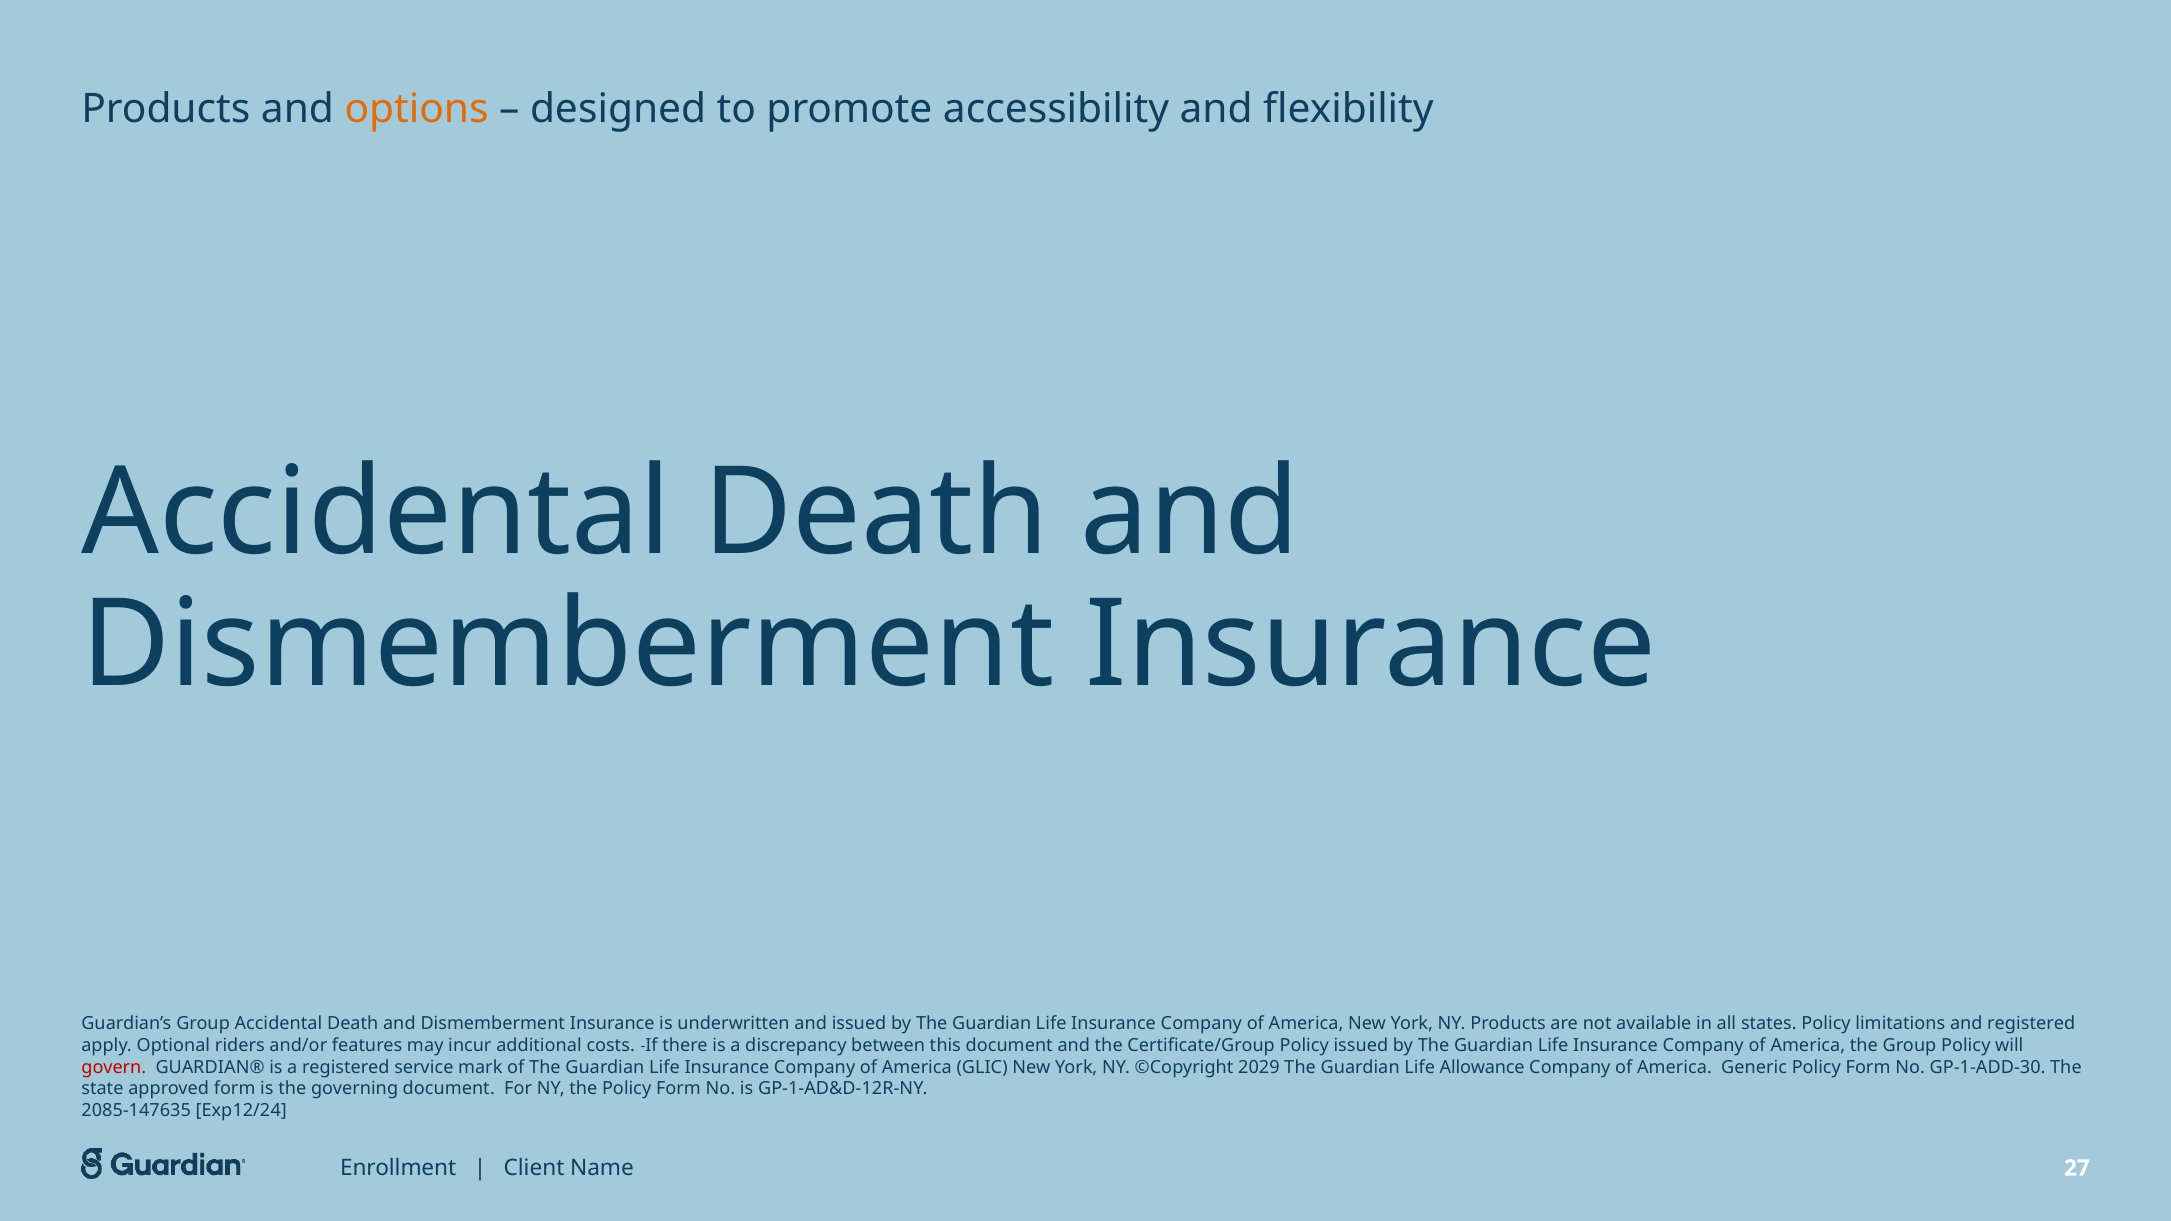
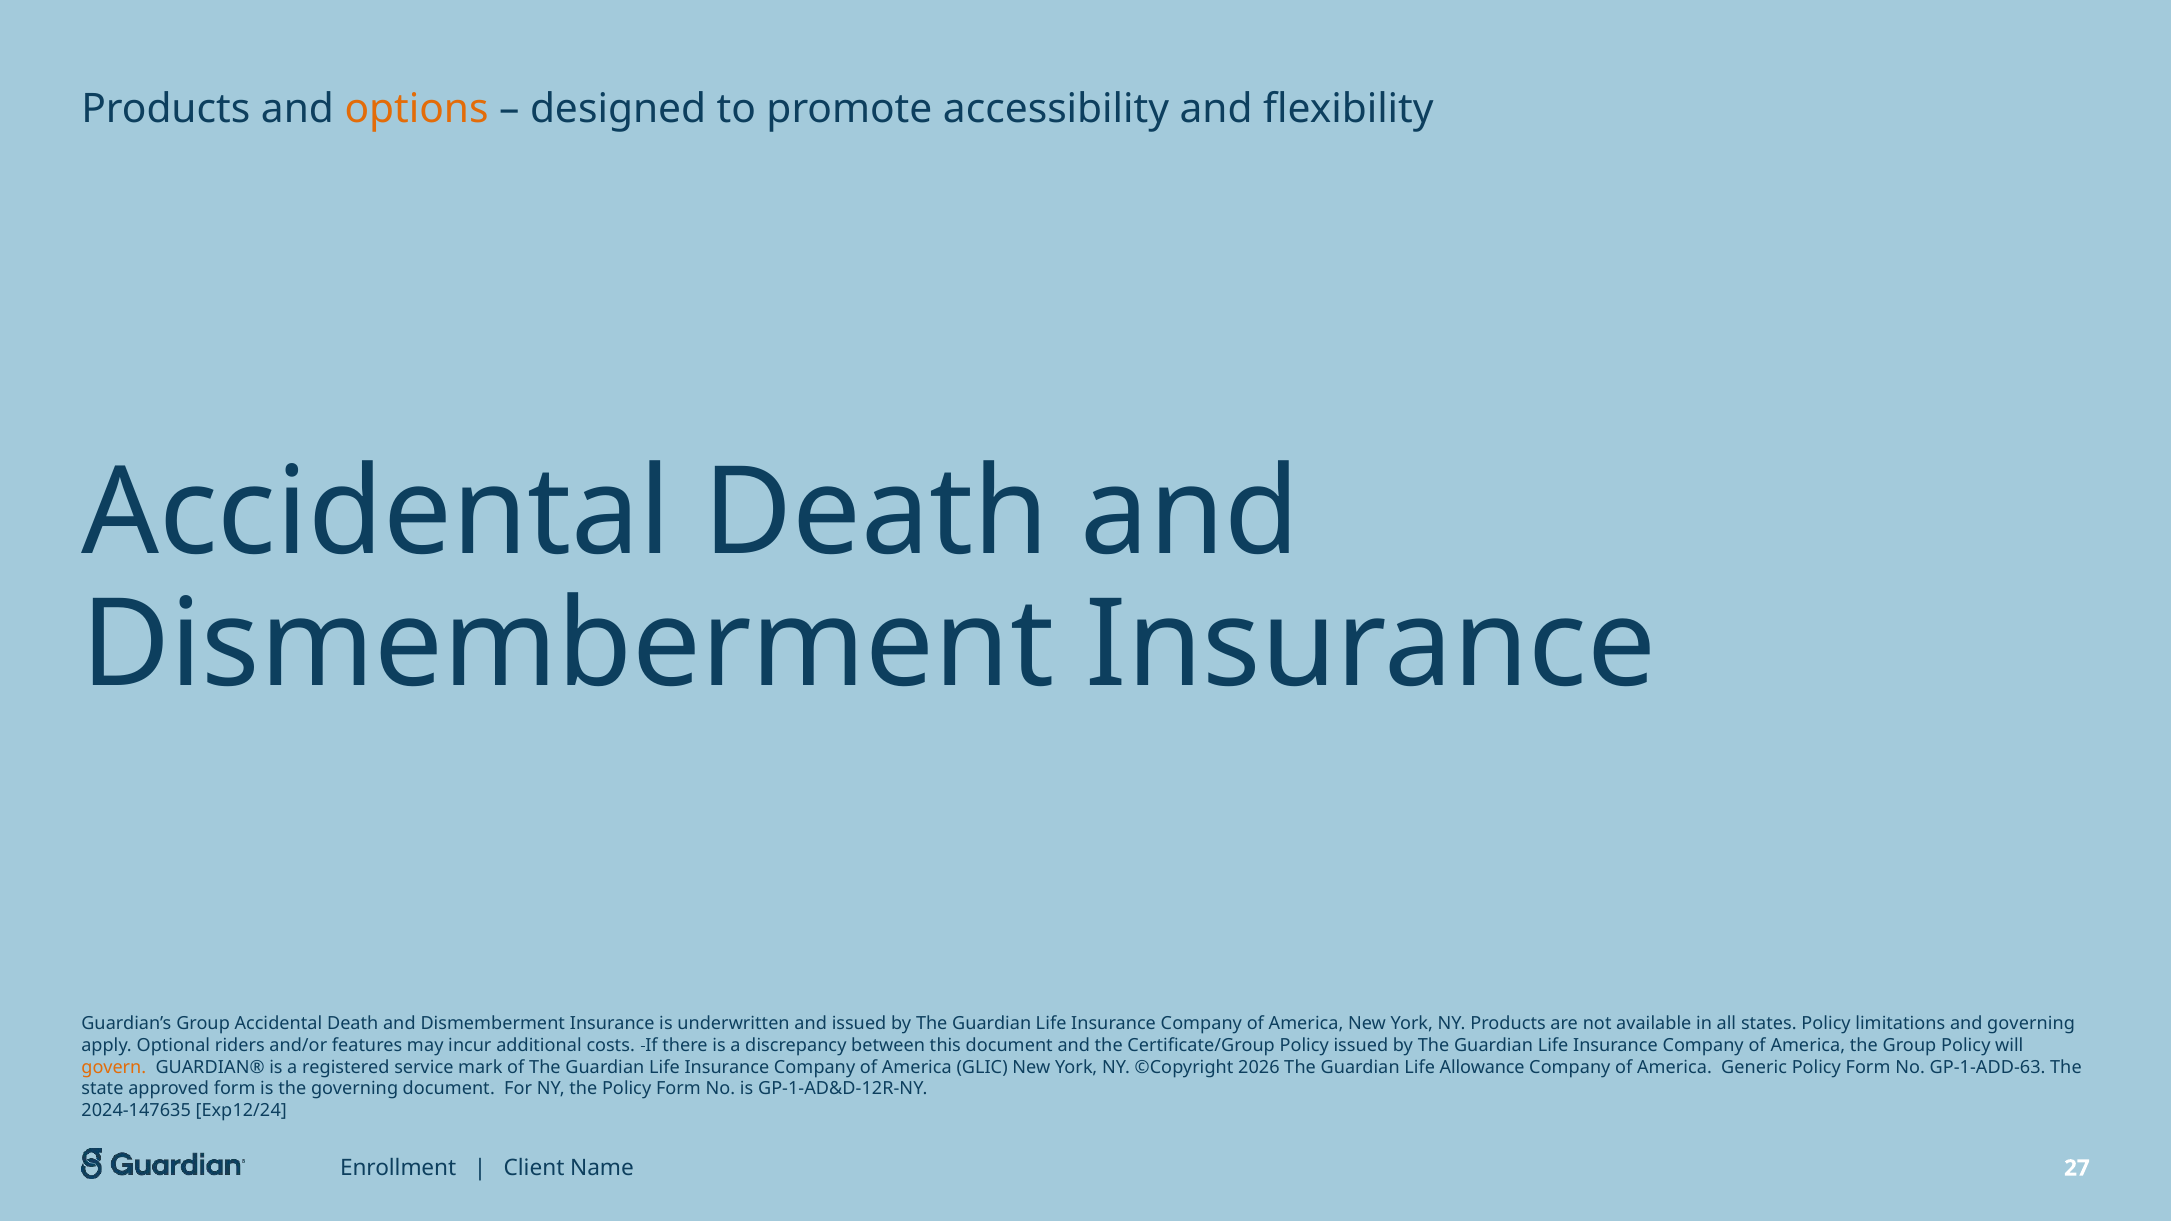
and registered: registered -> governing
govern colour: red -> orange
2029: 2029 -> 2026
GP-1-ADD-30: GP-1-ADD-30 -> GP-1-ADD-63
2085-147635: 2085-147635 -> 2024-147635
